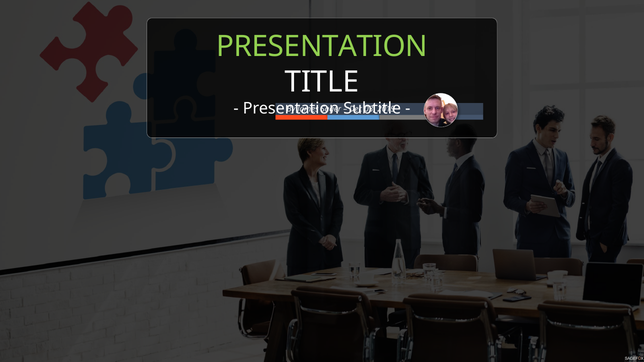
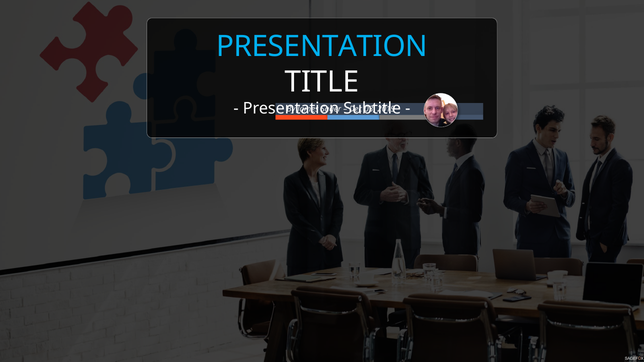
PRESENTATION at (322, 47) colour: light green -> light blue
